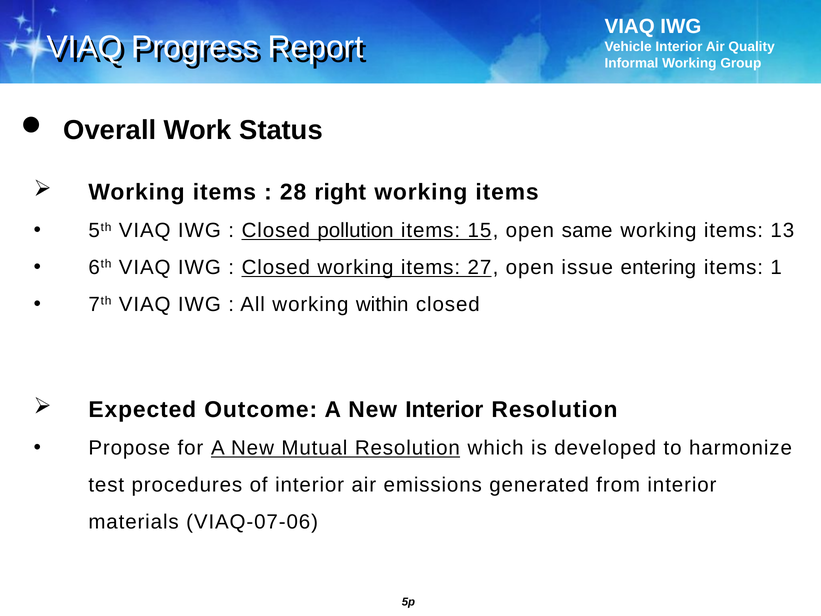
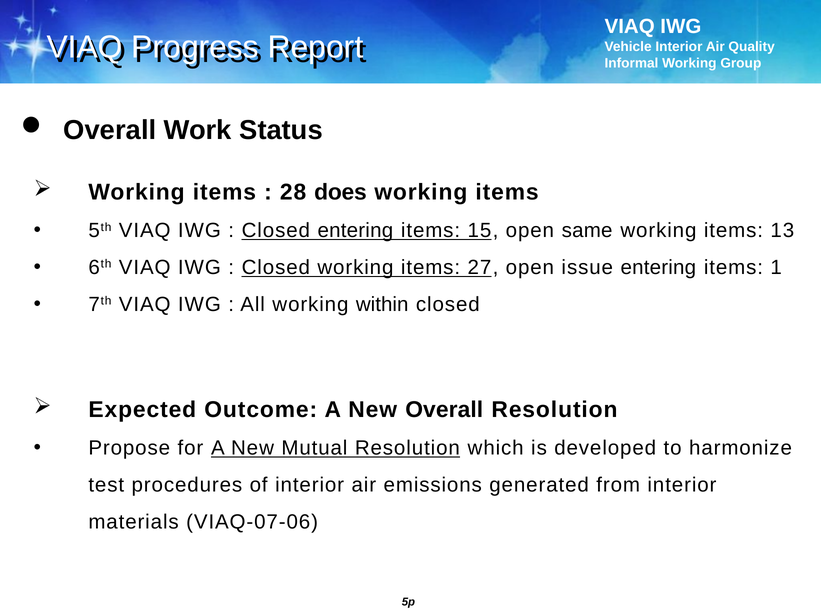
right: right -> does
Closed pollution: pollution -> entering
New Interior: Interior -> Overall
